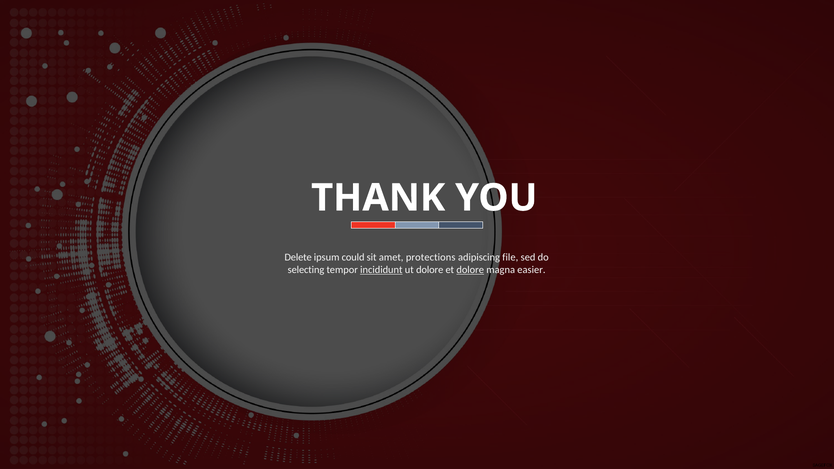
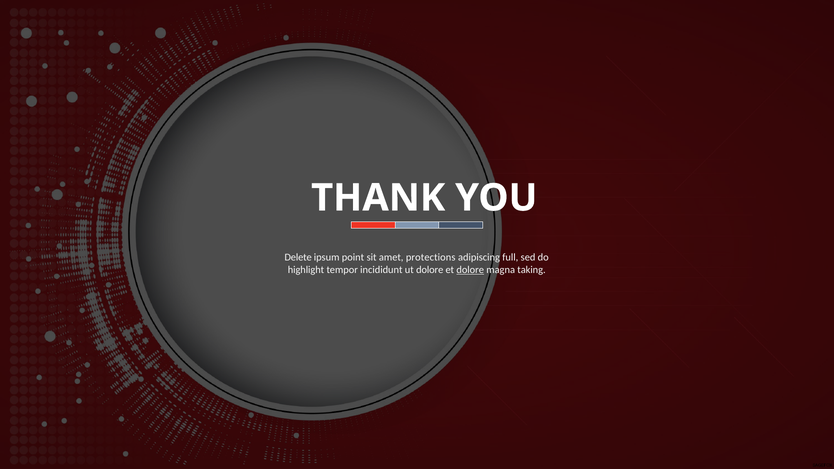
could: could -> point
file: file -> full
selecting: selecting -> highlight
incididunt underline: present -> none
easier: easier -> taking
